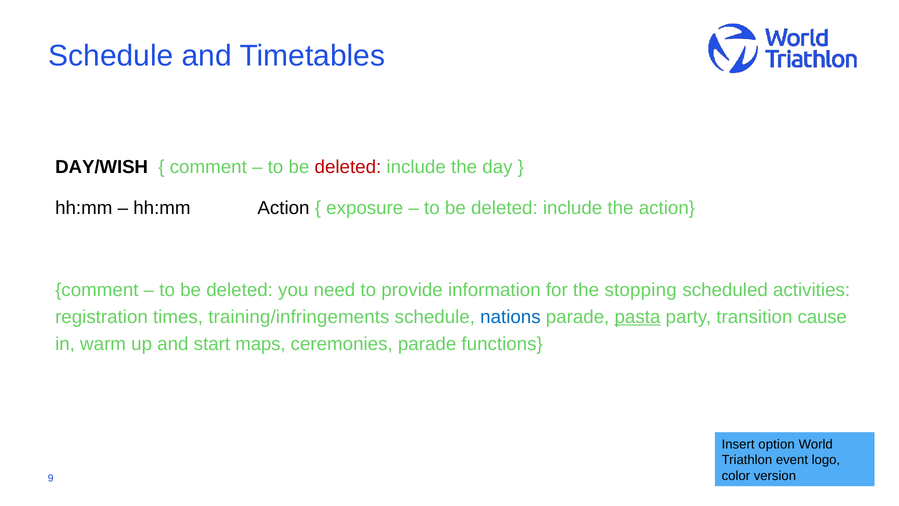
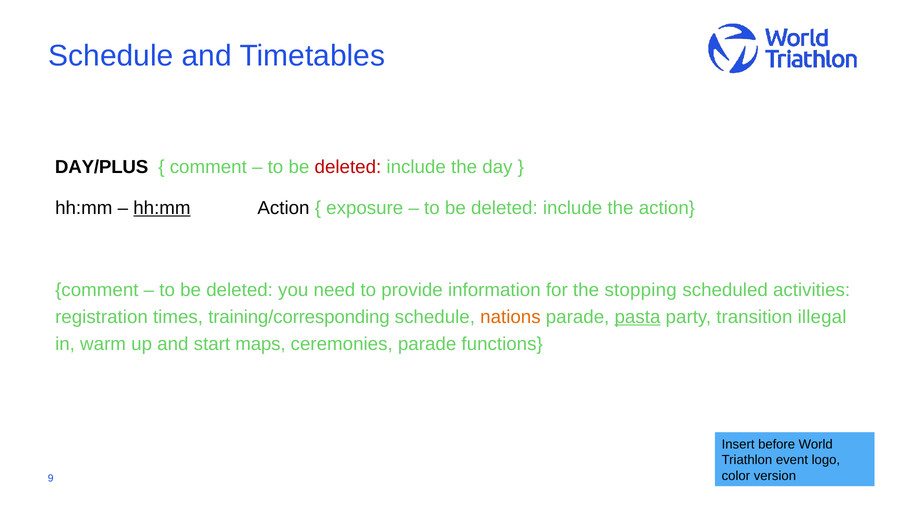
DAY/WISH: DAY/WISH -> DAY/PLUS
hh:mm at (162, 208) underline: none -> present
training/infringements: training/infringements -> training/corresponding
nations colour: blue -> orange
cause: cause -> illegal
option: option -> before
